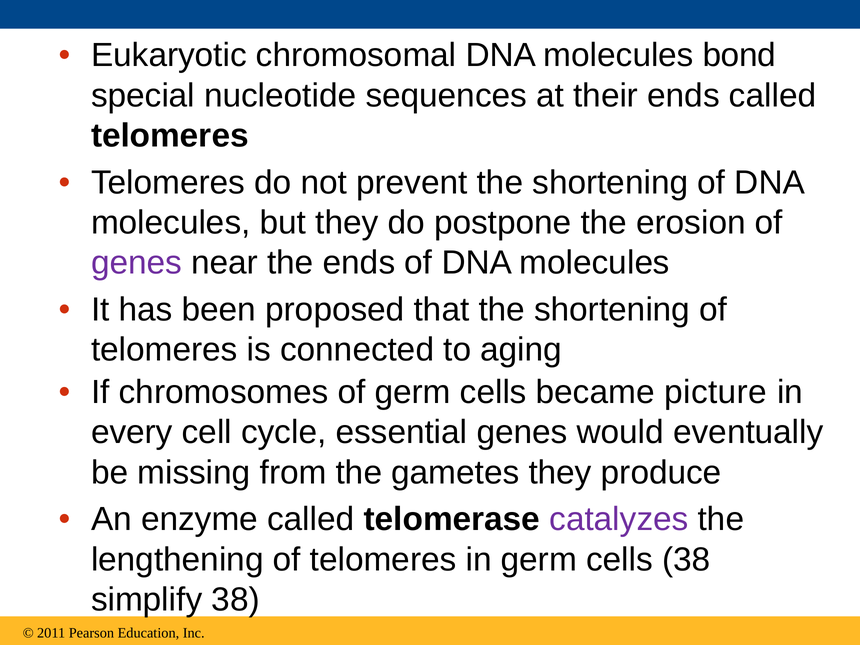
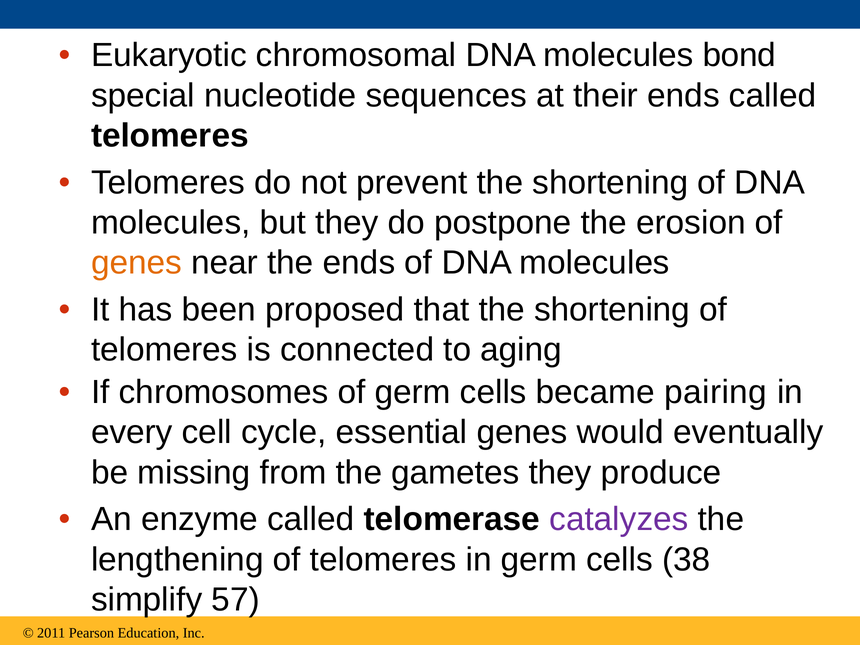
genes at (137, 263) colour: purple -> orange
picture: picture -> pairing
simplify 38: 38 -> 57
